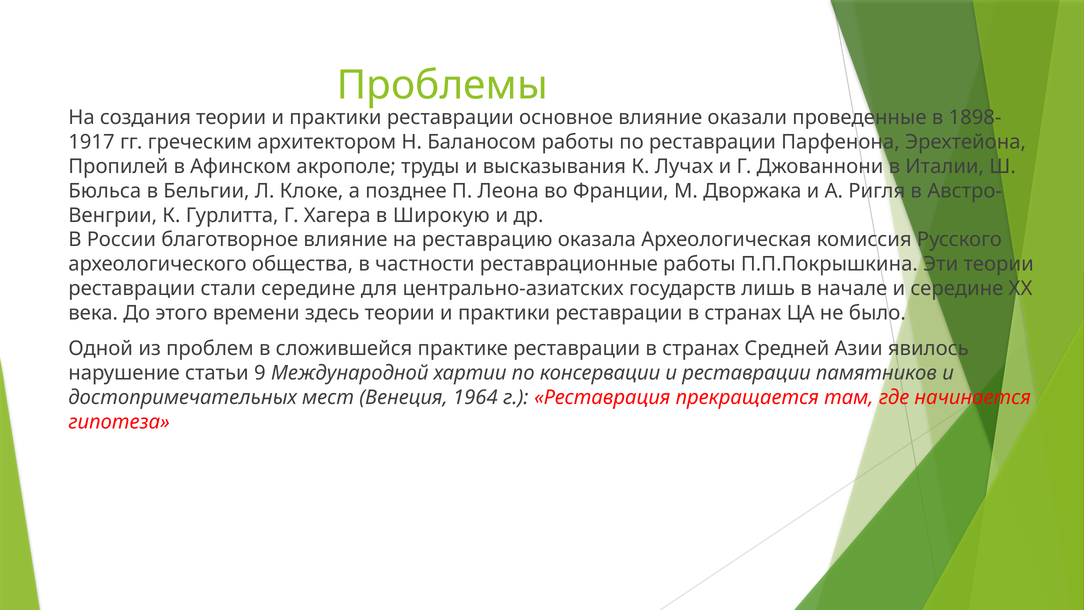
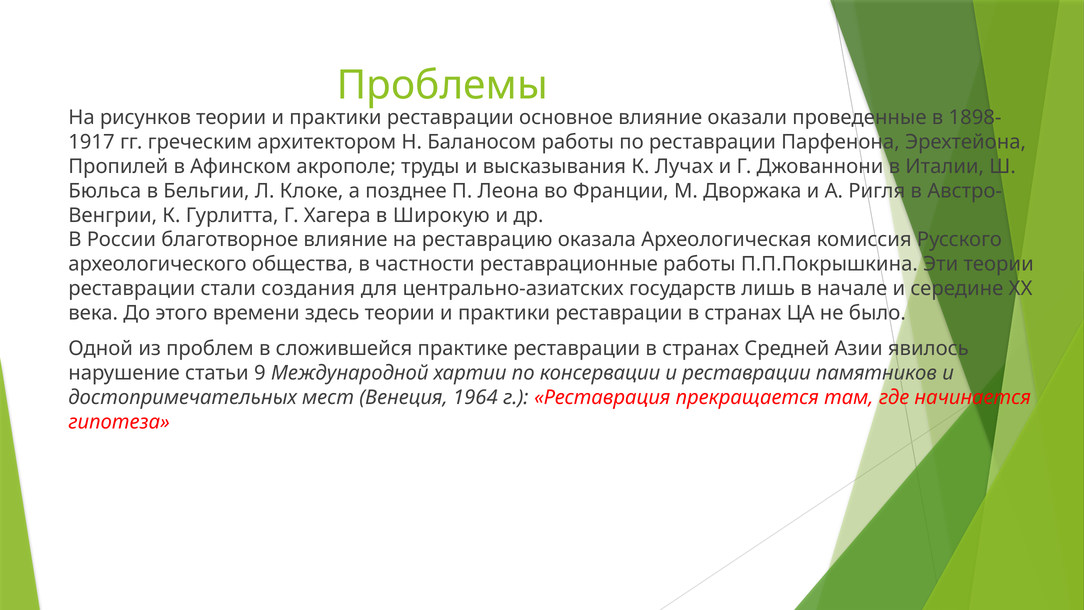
создания: создания -> рисунков
стали середине: середине -> создания
